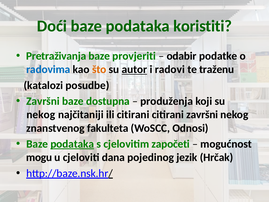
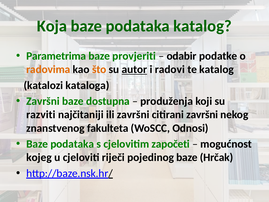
Doći: Doći -> Koja
podataka koristiti: koristiti -> katalog
Pretraživanja: Pretraživanja -> Parametrima
radovima colour: blue -> orange
te traženu: traženu -> katalog
posudbe: posudbe -> kataloga
nekog at (41, 115): nekog -> razviti
ili citirani: citirani -> završni
podataka at (72, 144) underline: present -> none
mogu: mogu -> kojeg
dana: dana -> riječi
pojedinog jezik: jezik -> baze
